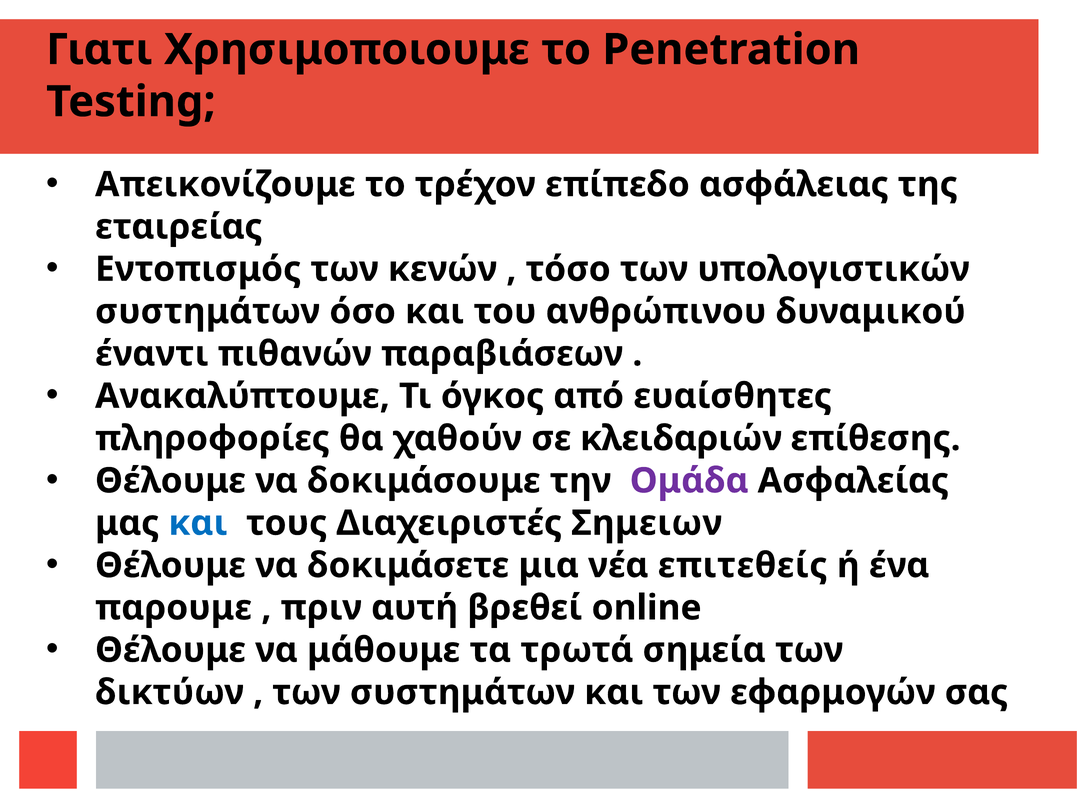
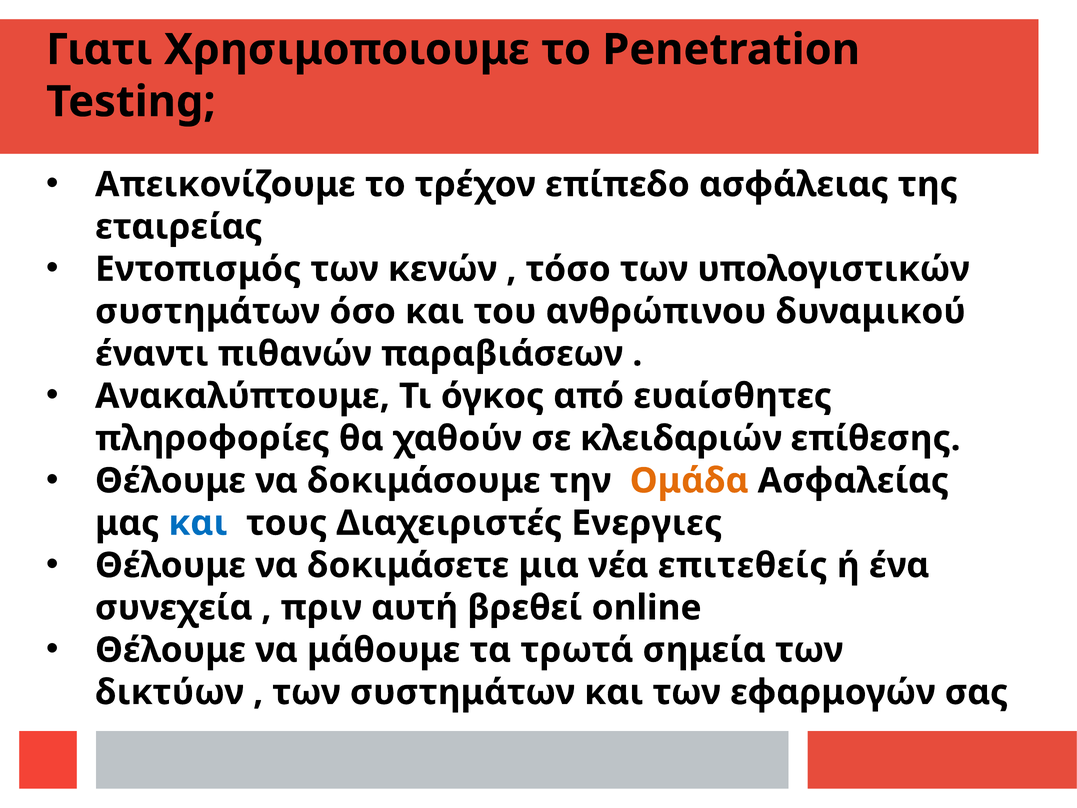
Ομάδα colour: purple -> orange
Σημειων: Σημειων -> Ενεργιες
παρουμε: παρουμε -> συνεχεία
